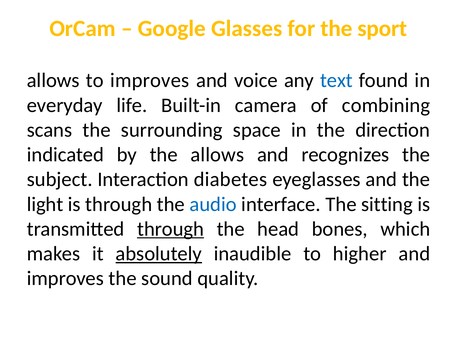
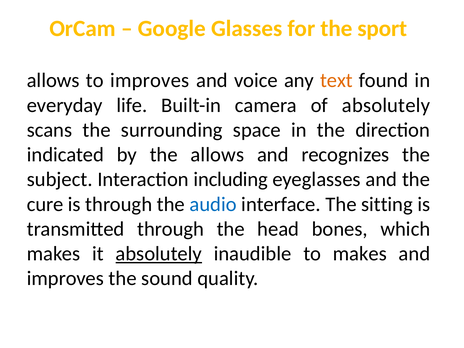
text colour: blue -> orange
of combining: combining -> absolutely
diabetes: diabetes -> including
light: light -> cure
through at (171, 229) underline: present -> none
to higher: higher -> makes
